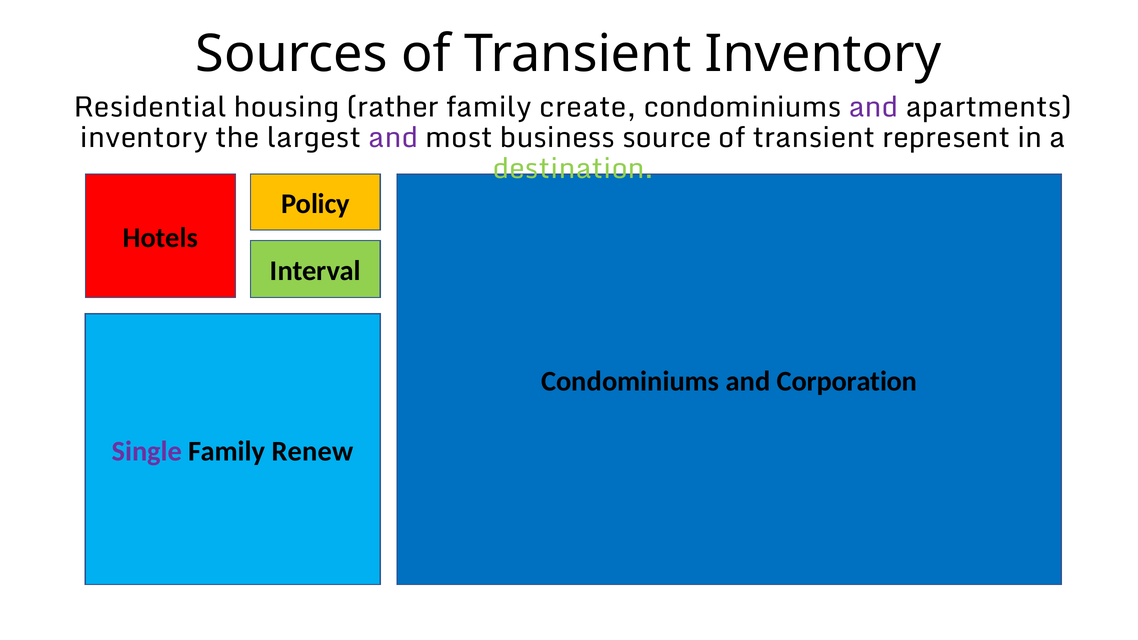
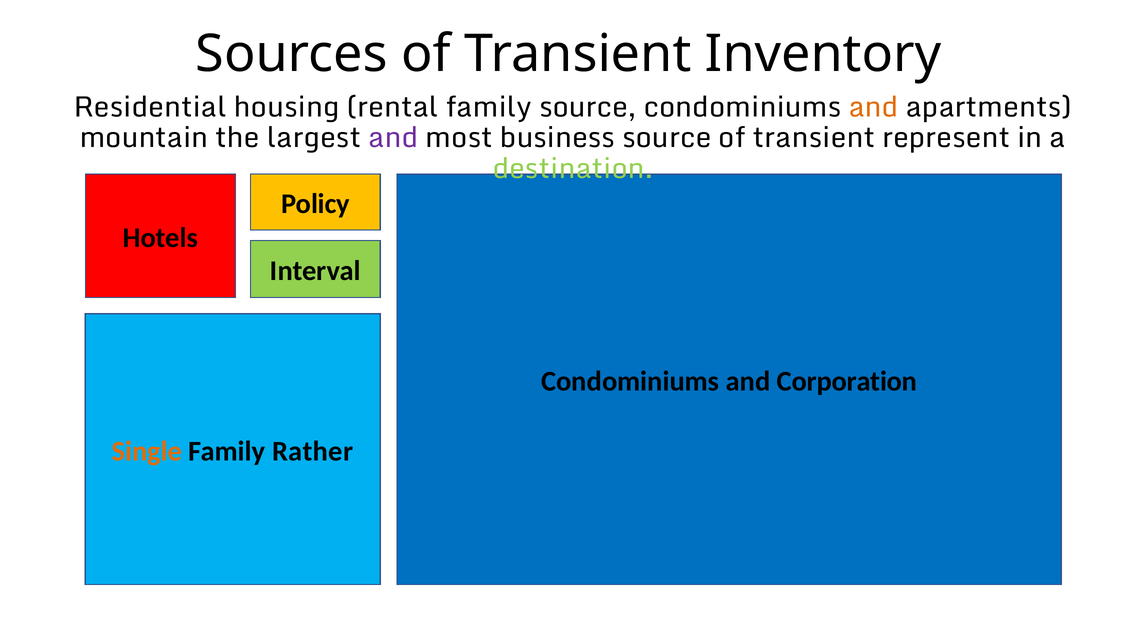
rather: rather -> rental
family create: create -> source
and at (874, 107) colour: purple -> orange
inventory at (144, 138): inventory -> mountain
Single colour: purple -> orange
Renew: Renew -> Rather
